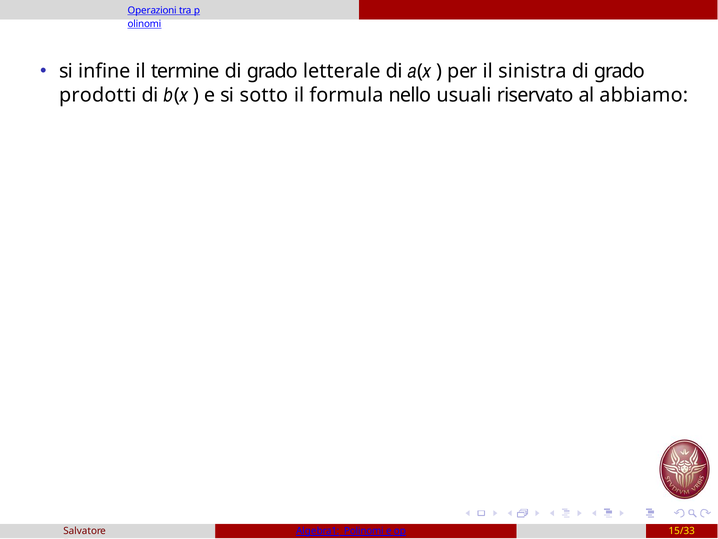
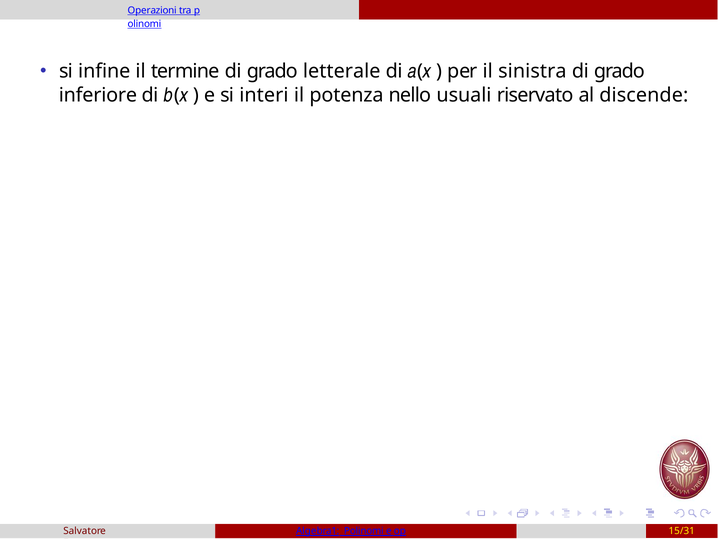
prodotti: prodotti -> inferiore
sotto: sotto -> interi
formula: formula -> potenza
abbiamo: abbiamo -> discende
15/33: 15/33 -> 15/31
